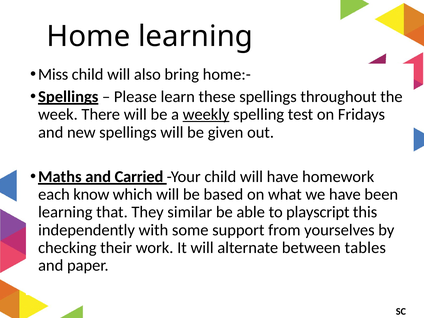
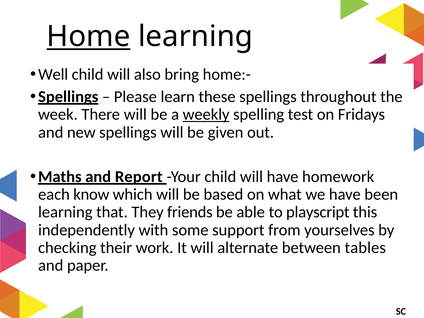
Home underline: none -> present
Miss: Miss -> Well
Carried: Carried -> Report
similar: similar -> friends
